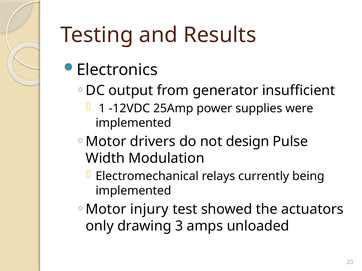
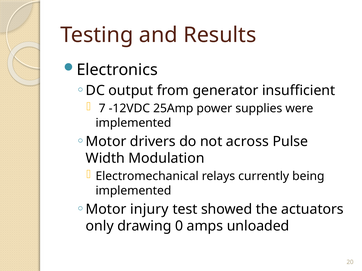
1: 1 -> 7
design: design -> across
3: 3 -> 0
